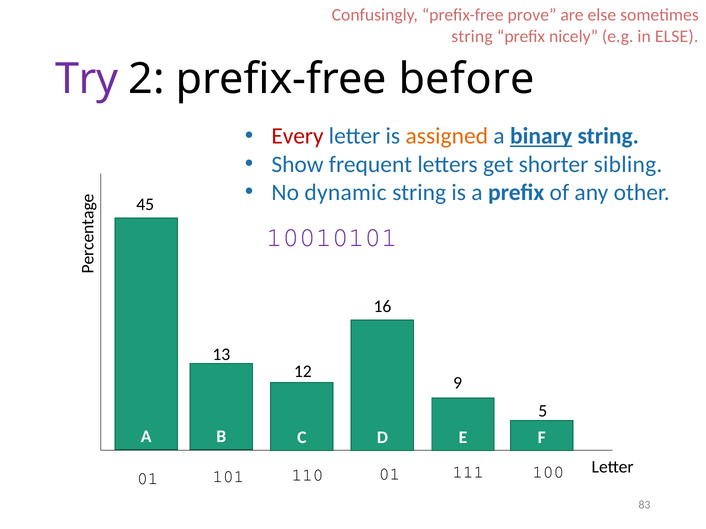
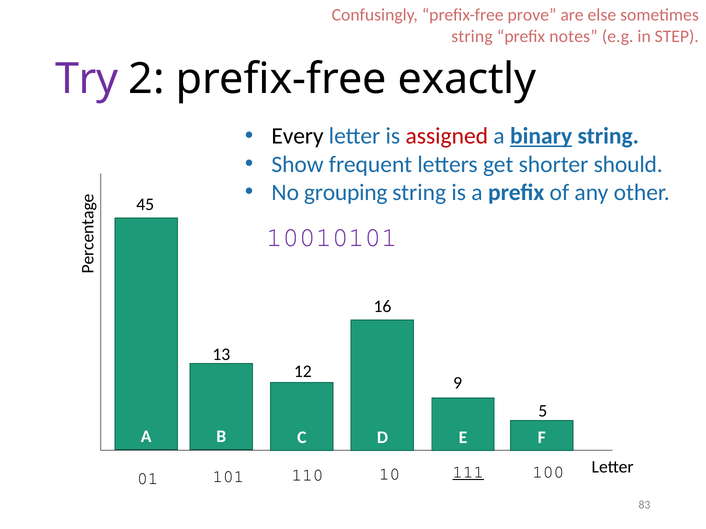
nicely: nicely -> notes
in ELSE: ELSE -> STEP
before: before -> exactly
Every colour: red -> black
assigned colour: orange -> red
sibling: sibling -> should
dynamic: dynamic -> grouping
111 underline: none -> present
01 01: 01 -> 10
